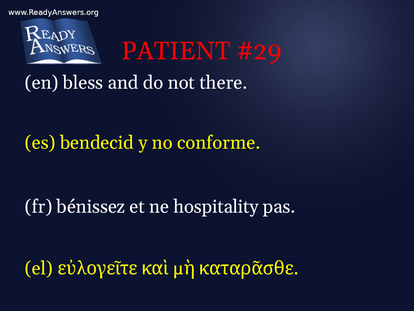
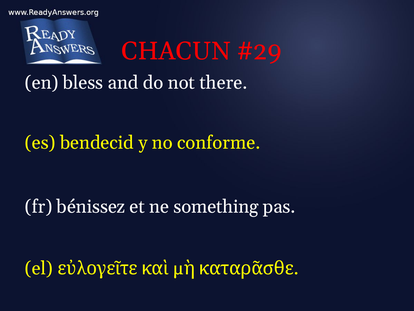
PATIENT: PATIENT -> CHACUN
hospitality: hospitality -> something
